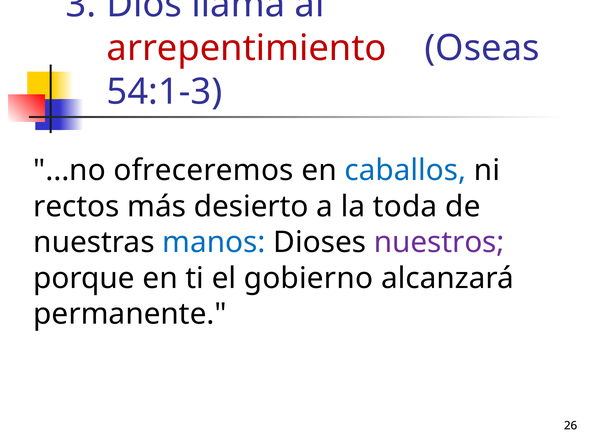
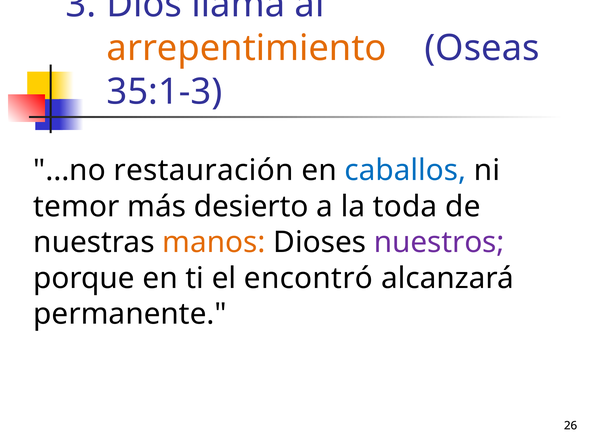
arrepentimiento colour: red -> orange
54:1-3: 54:1-3 -> 35:1-3
ofreceremos: ofreceremos -> restauración
rectos: rectos -> temor
manos colour: blue -> orange
gobierno: gobierno -> encontró
